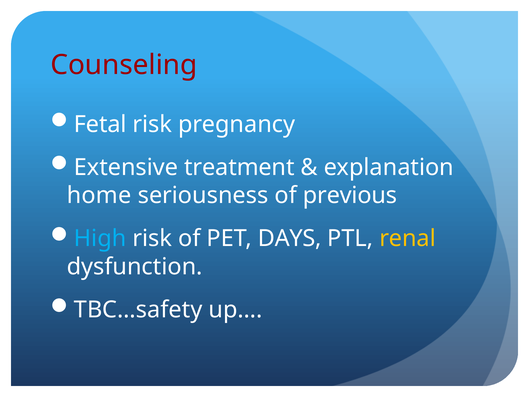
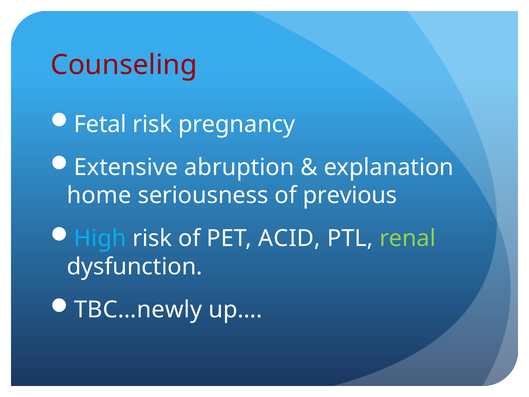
treatment: treatment -> abruption
DAYS: DAYS -> ACID
renal colour: yellow -> light green
TBC…safety: TBC…safety -> TBC…newly
